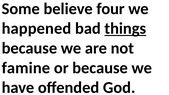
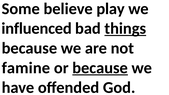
four: four -> play
happened: happened -> influenced
because at (100, 68) underline: none -> present
